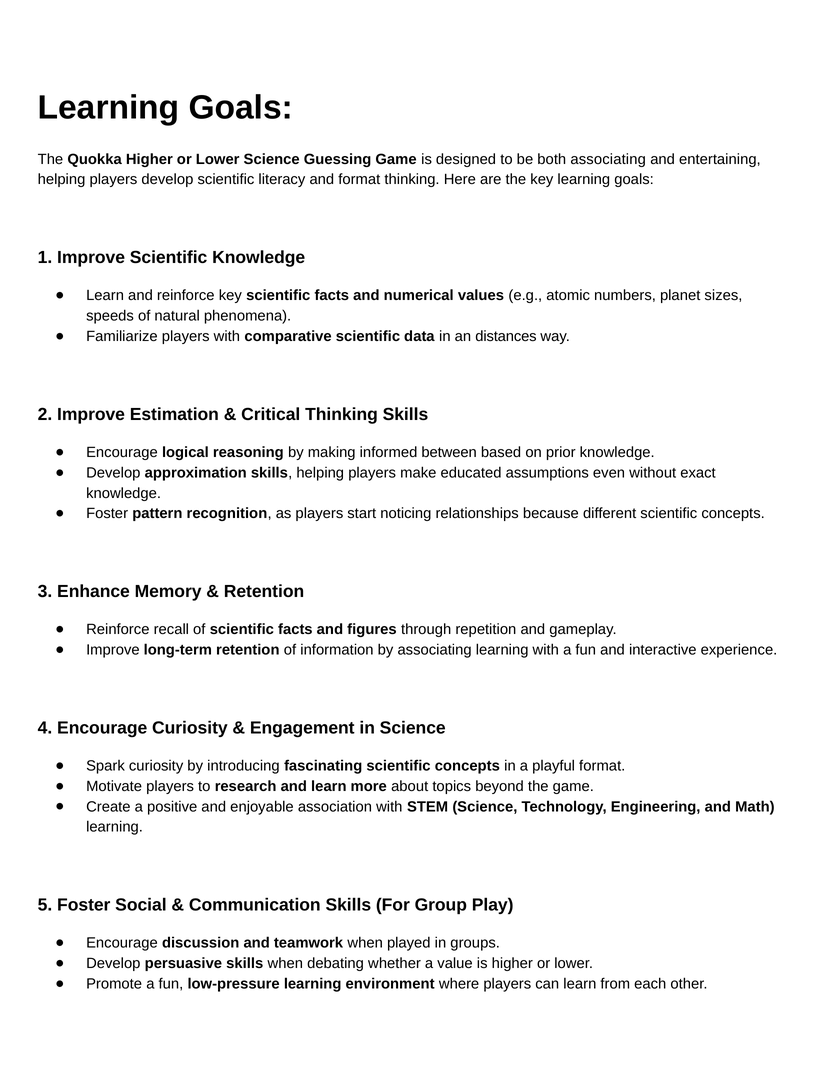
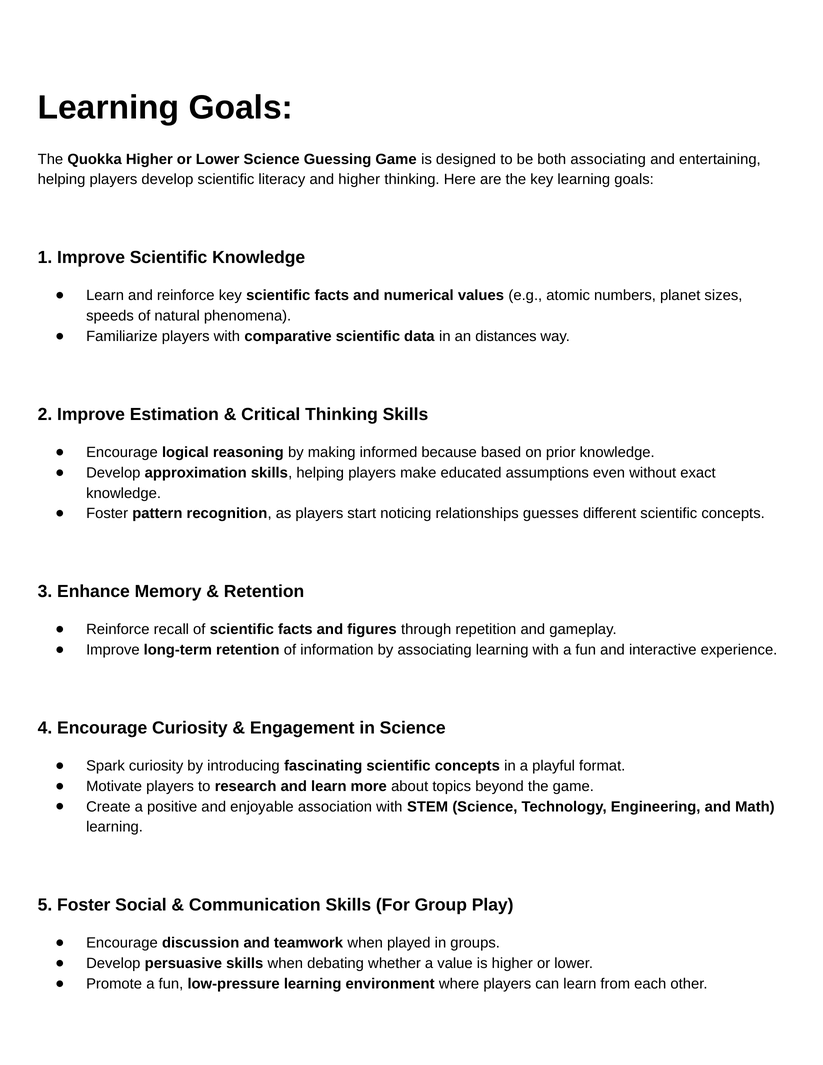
and format: format -> higher
between: between -> because
because: because -> guesses
